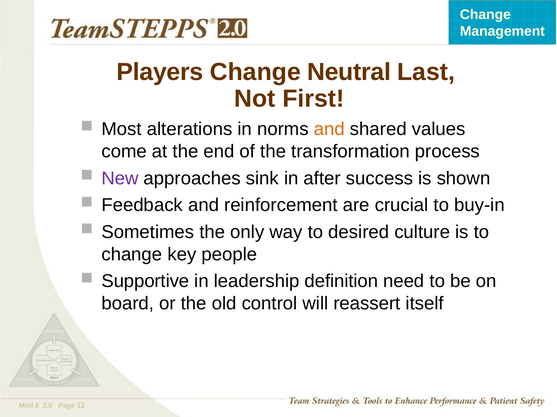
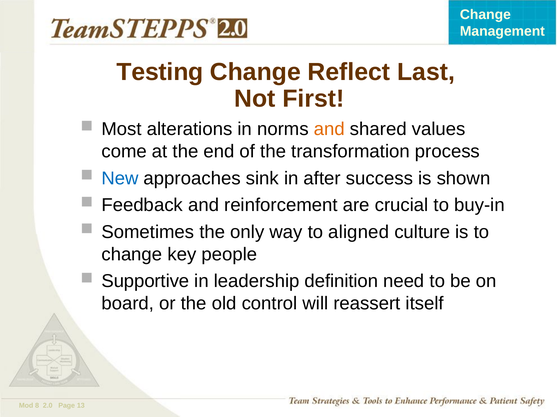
Players: Players -> Testing
Neutral: Neutral -> Reflect
New colour: purple -> blue
desired: desired -> aligned
